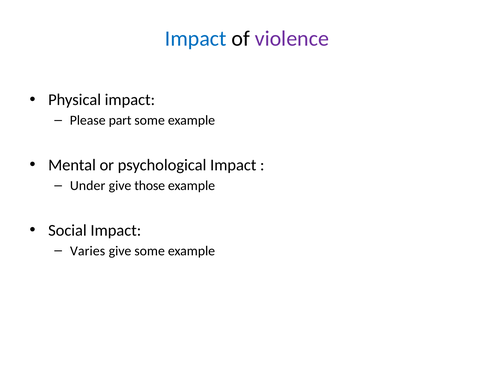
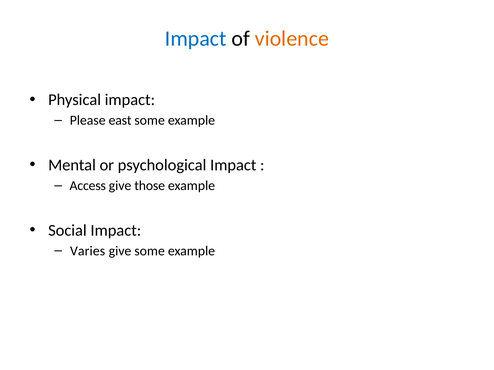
violence colour: purple -> orange
part: part -> east
Under: Under -> Access
